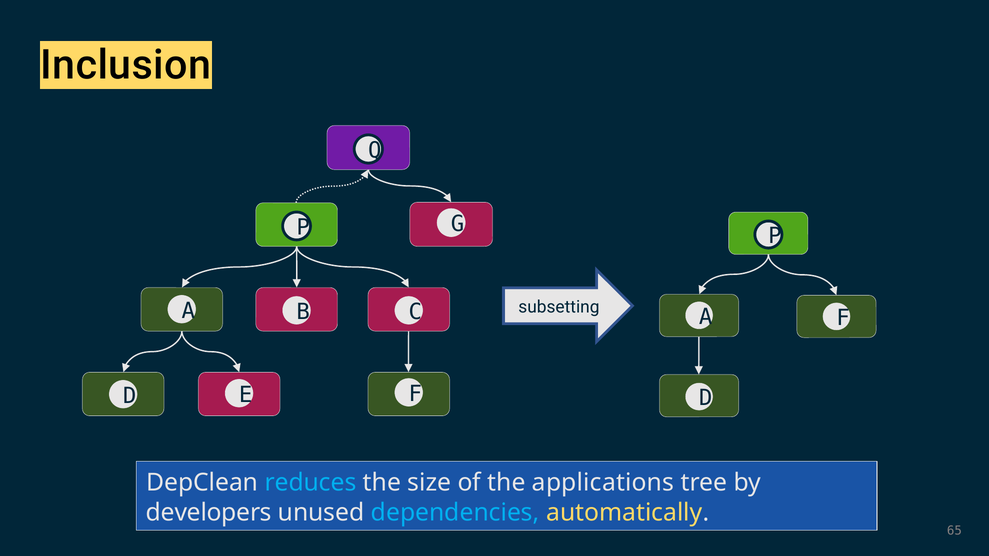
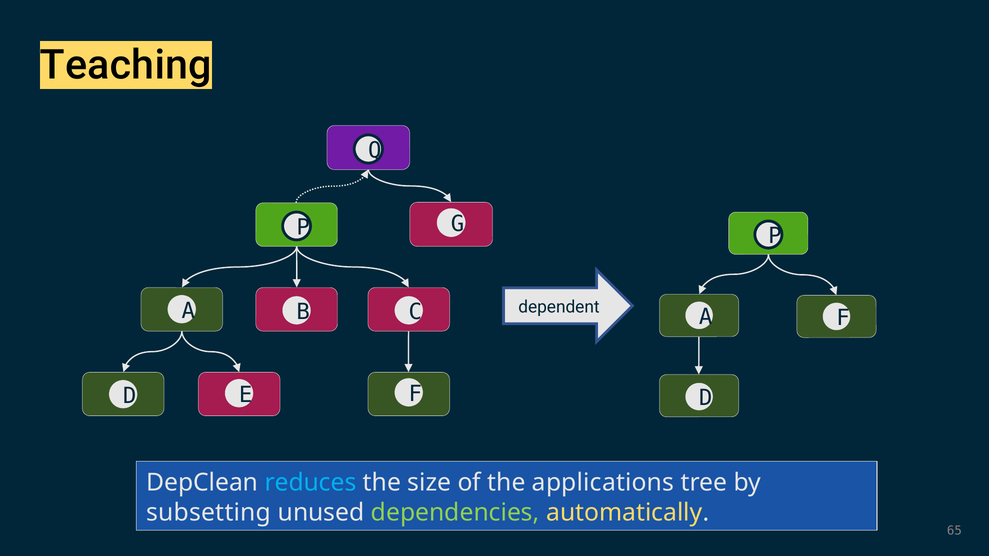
Inclusion: Inclusion -> Teaching
subsetting: subsetting -> dependent
developers: developers -> subsetting
dependencies colour: light blue -> light green
